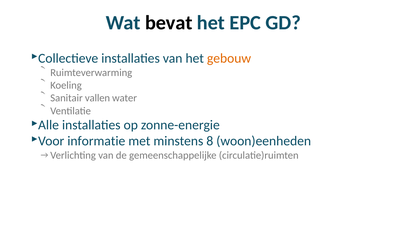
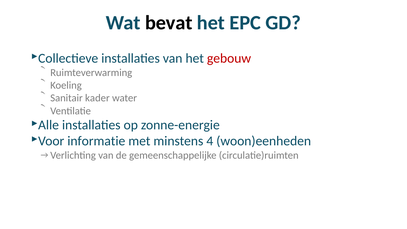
gebouw colour: orange -> red
vallen: vallen -> kader
8: 8 -> 4
